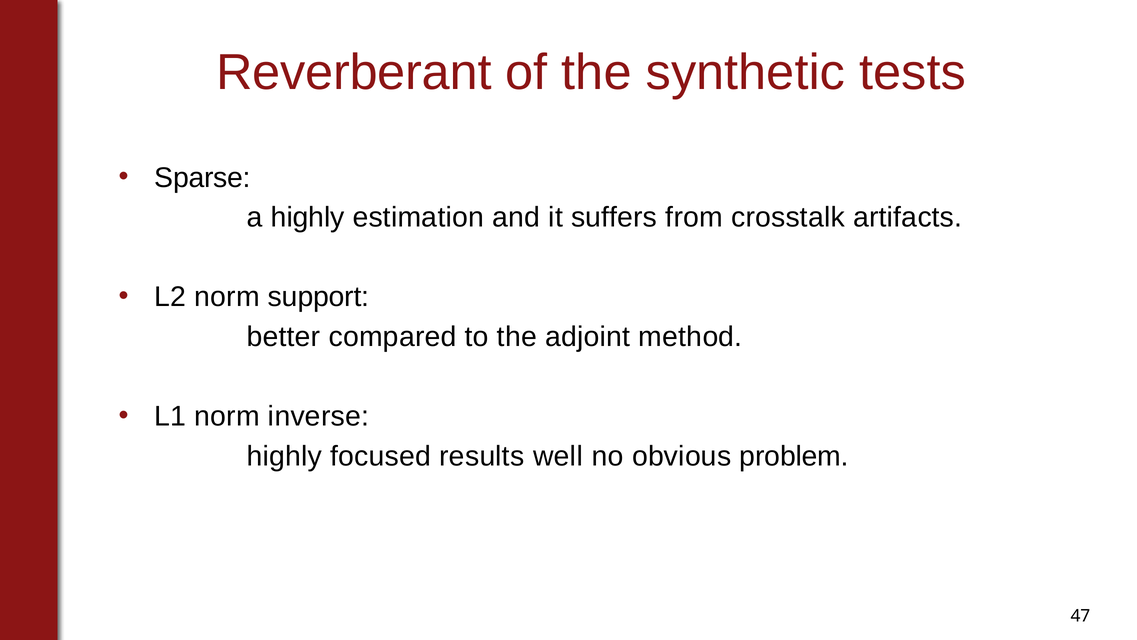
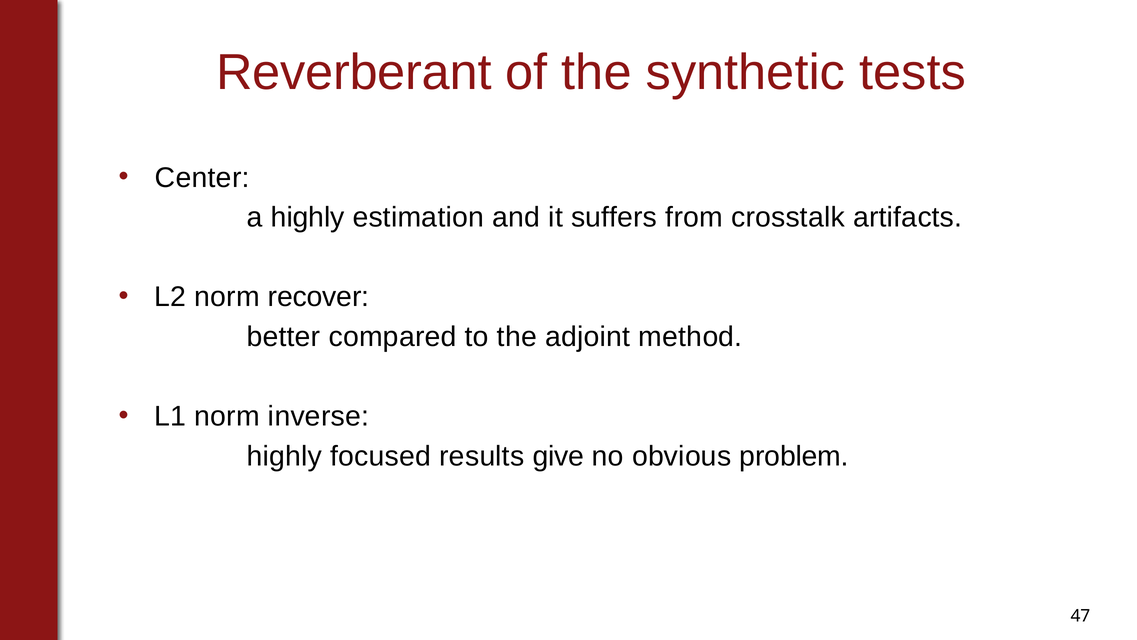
Sparse: Sparse -> Center
support: support -> recover
well: well -> give
